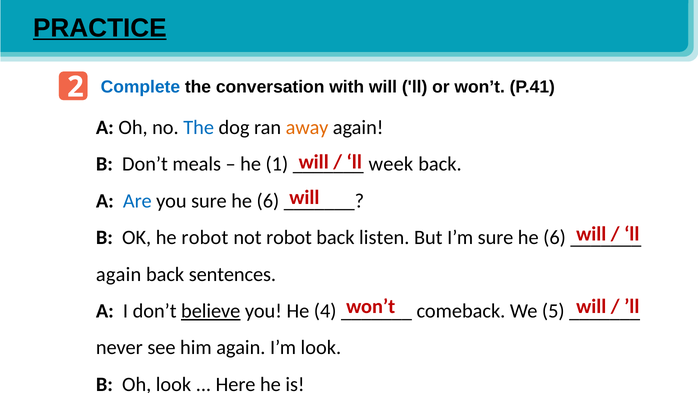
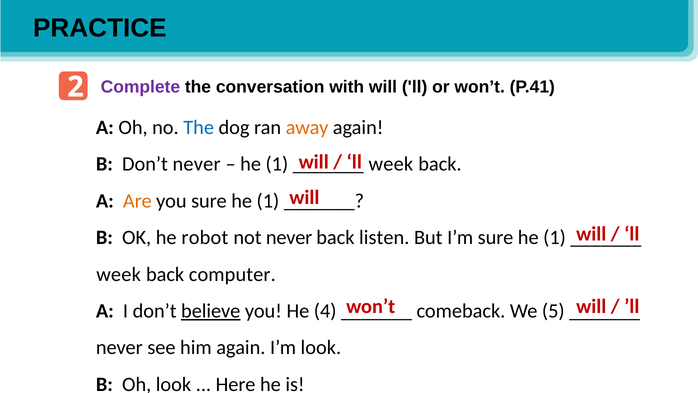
PRACTICE underline: present -> none
Complete colour: blue -> purple
Don’t meals: meals -> never
Are colour: blue -> orange
you sure he 6: 6 -> 1
not robot: robot -> never
I’m sure he 6: 6 -> 1
again at (119, 274): again -> week
sentences: sentences -> computer
